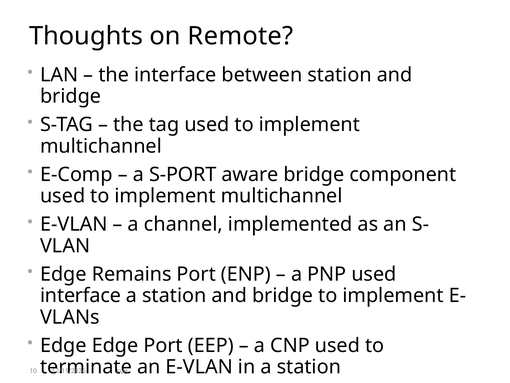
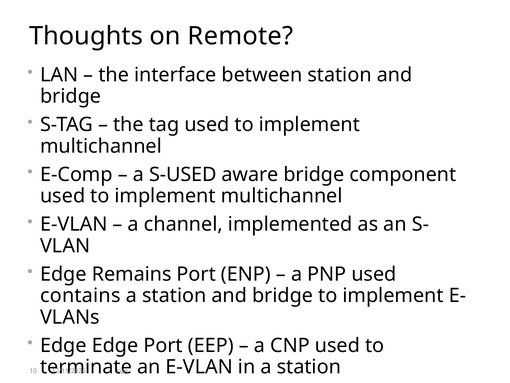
S-PORT: S-PORT -> S-USED
interface at (81, 295): interface -> contains
